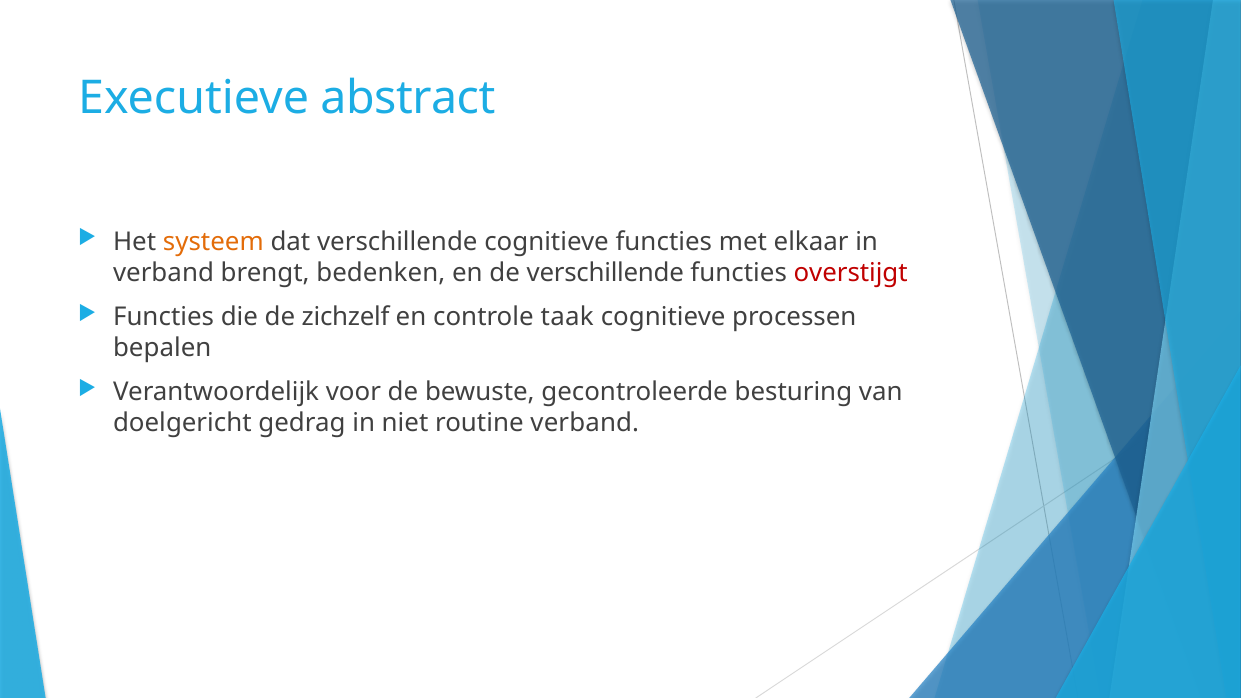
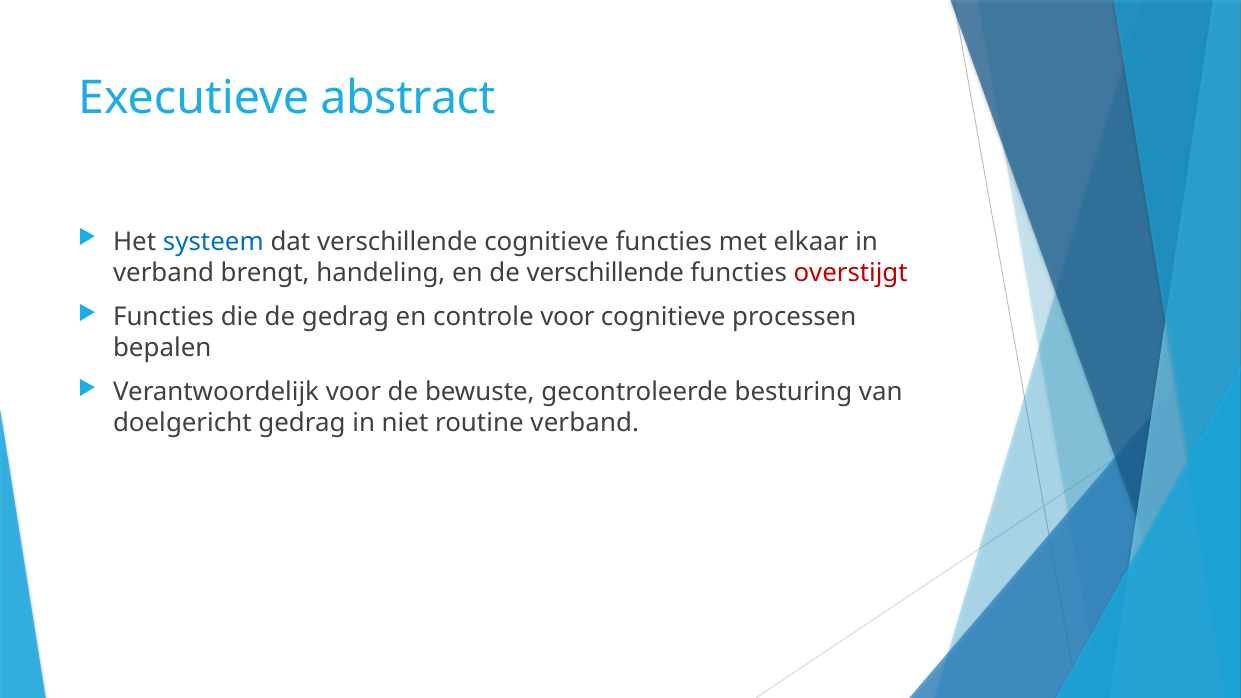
systeem colour: orange -> blue
bedenken: bedenken -> handeling
de zichzelf: zichzelf -> gedrag
controle taak: taak -> voor
